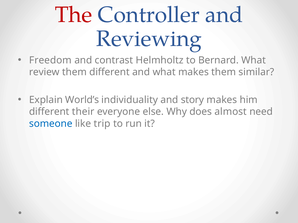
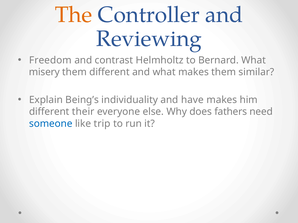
The colour: red -> orange
review: review -> misery
World’s: World’s -> Being’s
story: story -> have
almost: almost -> fathers
